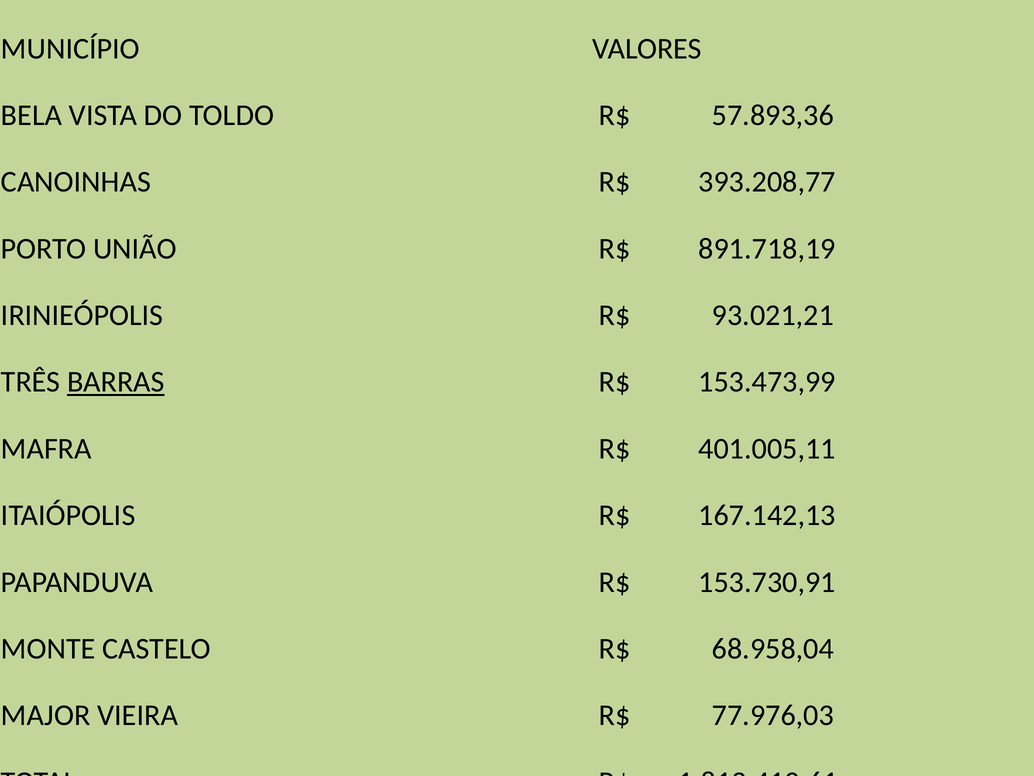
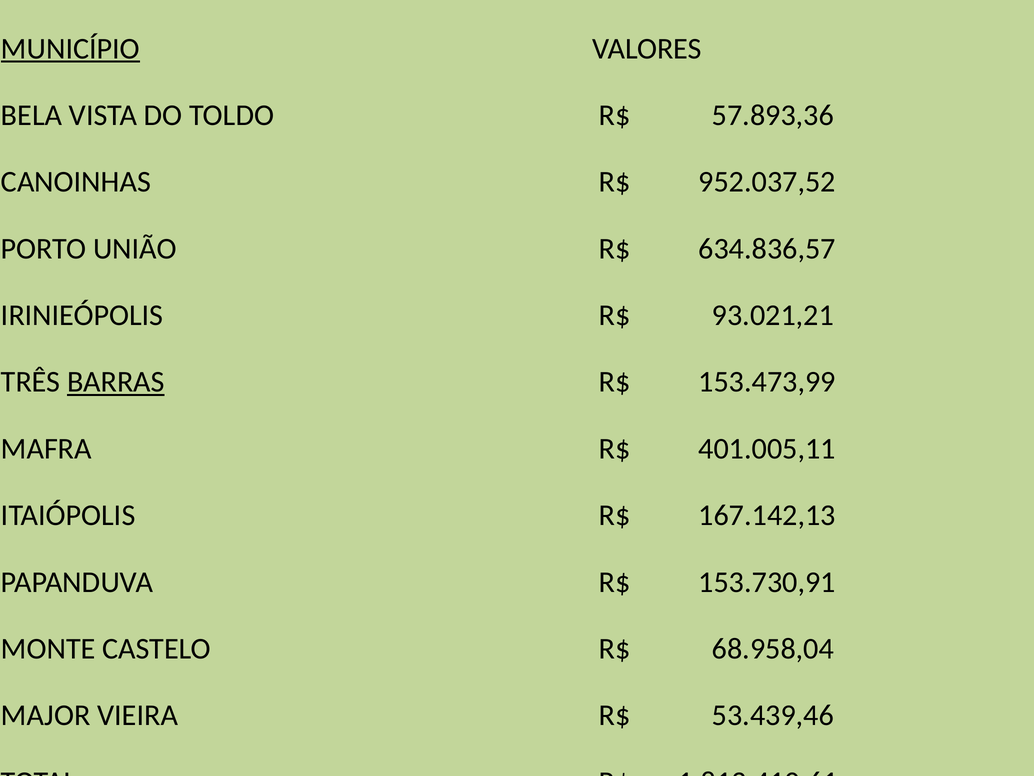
MUNICÍPIO underline: none -> present
393.208,77: 393.208,77 -> 952.037,52
891.718,19: 891.718,19 -> 634.836,57
77.976,03: 77.976,03 -> 53.439,46
